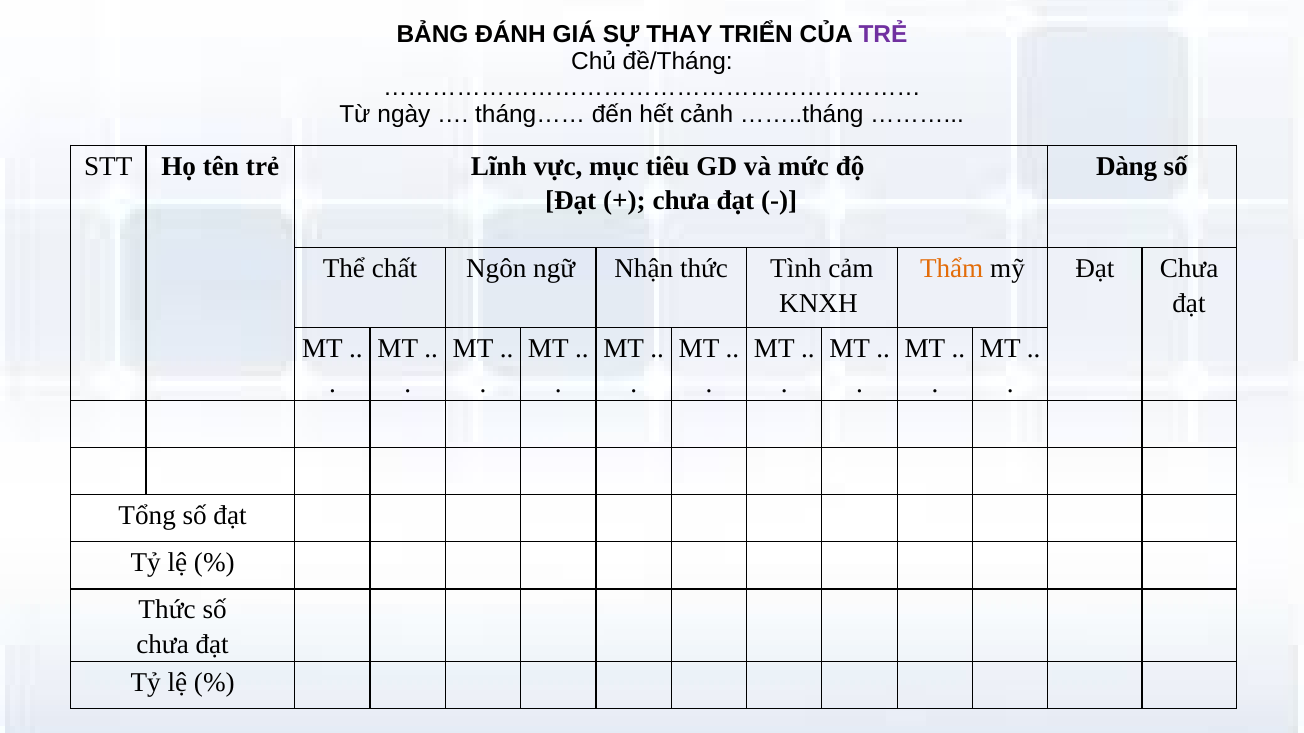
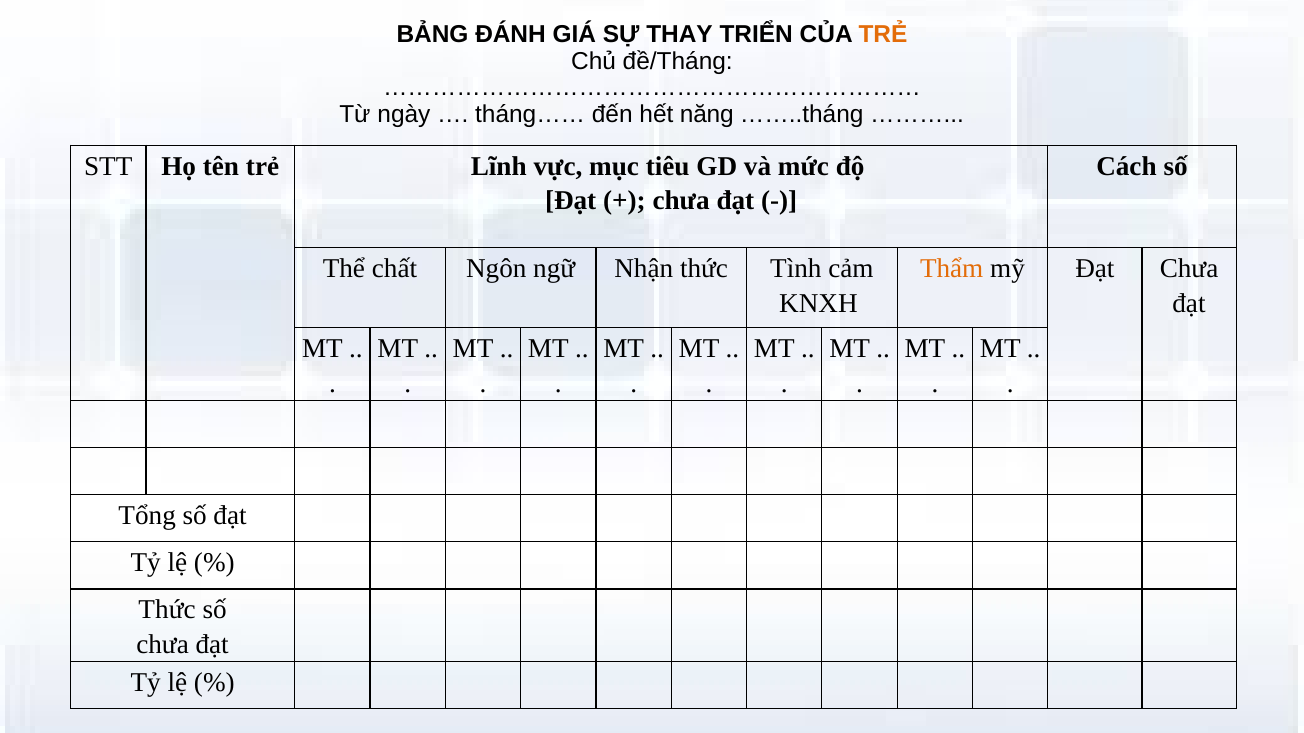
TRẺ at (883, 35) colour: purple -> orange
cảnh: cảnh -> năng
Dàng: Dàng -> Cách
